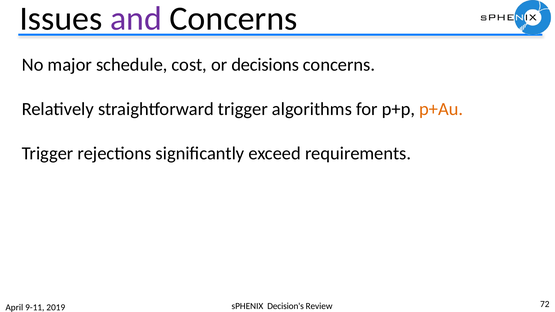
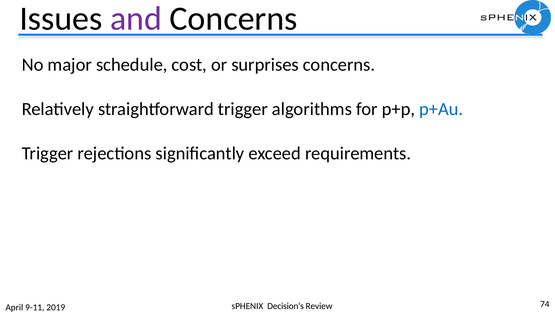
decisions: decisions -> surprises
p+Au colour: orange -> blue
72: 72 -> 74
